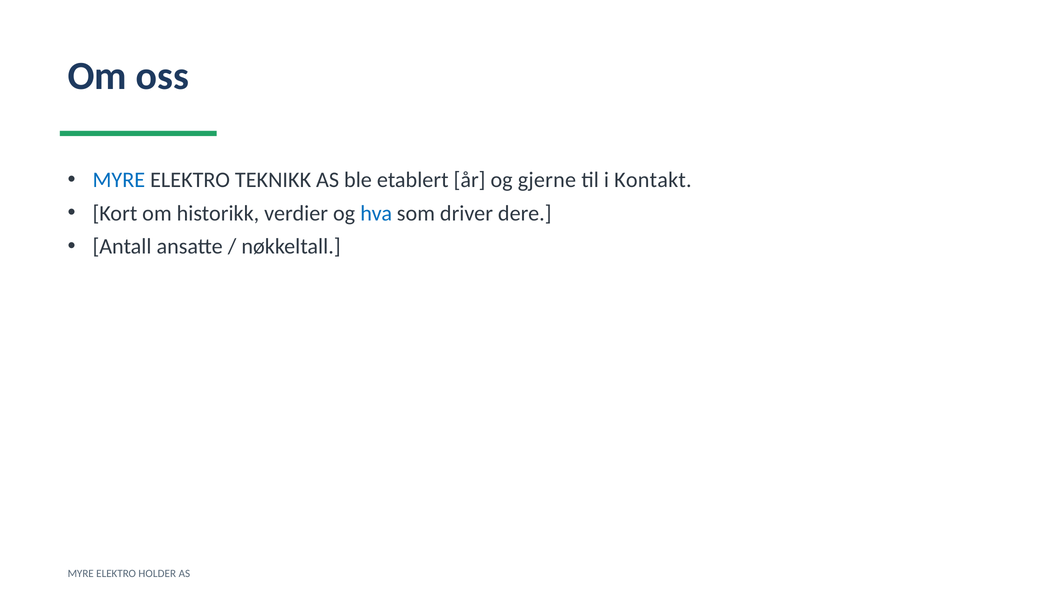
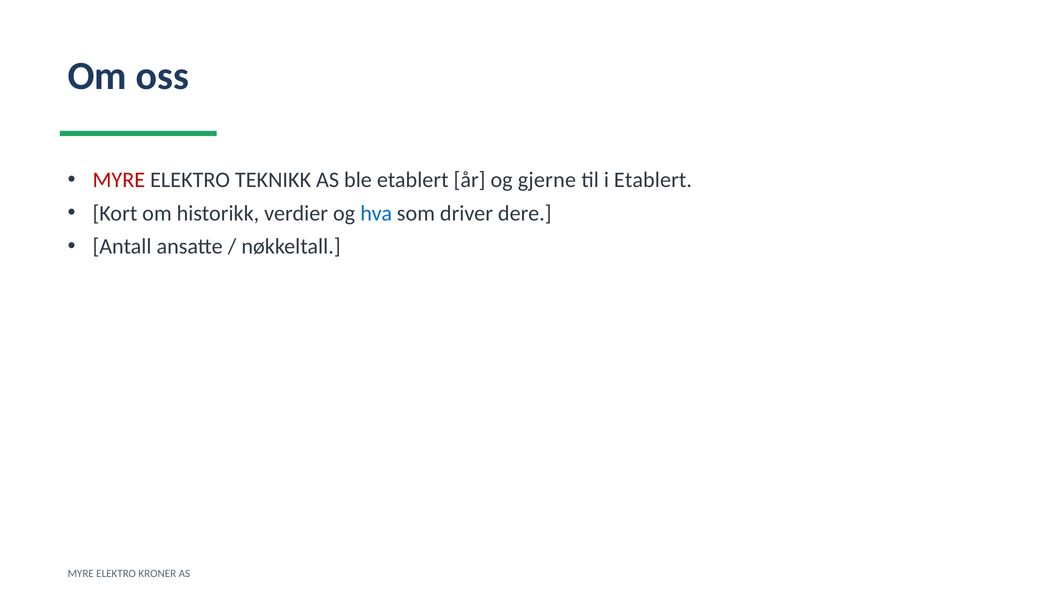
MYRE at (119, 180) colour: blue -> red
i Kontakt: Kontakt -> Etablert
HOLDER: HOLDER -> KRONER
